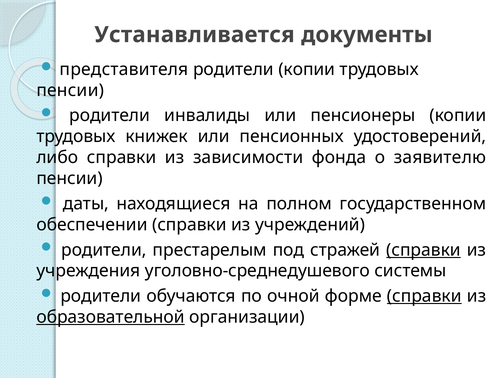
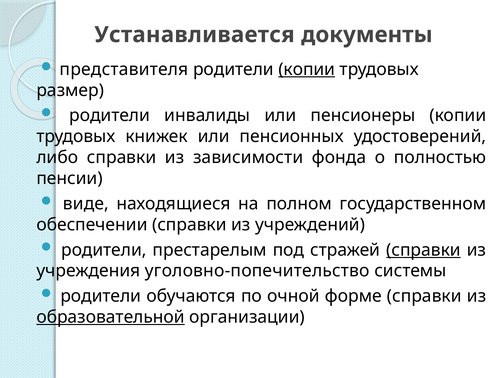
копии at (307, 69) underline: none -> present
пенсии at (70, 90): пенсии -> размер
заявителю: заявителю -> полностью
даты: даты -> виде
уголовно-среднедушевого: уголовно-среднедушевого -> уголовно-попечительство
справки at (424, 296) underline: present -> none
